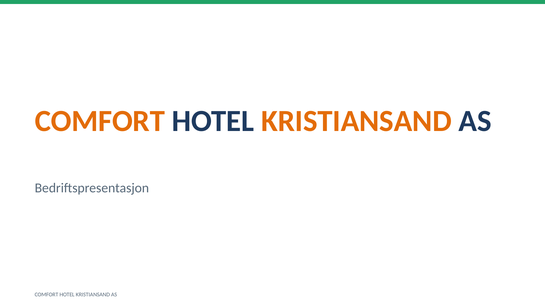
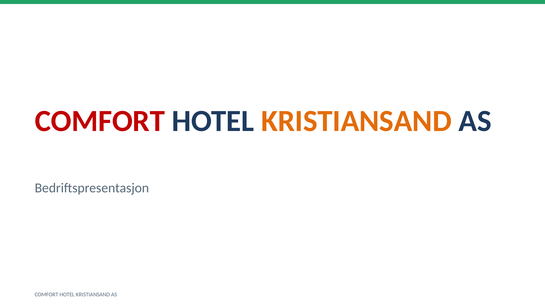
COMFORT at (100, 121) colour: orange -> red
